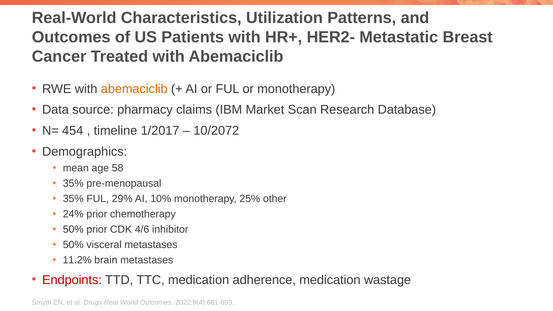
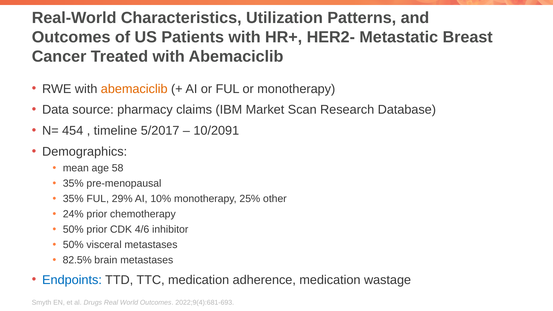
1/2017: 1/2017 -> 5/2017
10/2072: 10/2072 -> 10/2091
11.2%: 11.2% -> 82.5%
Endpoints colour: red -> blue
